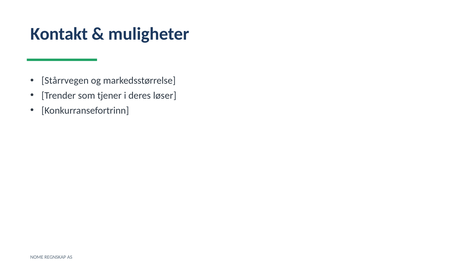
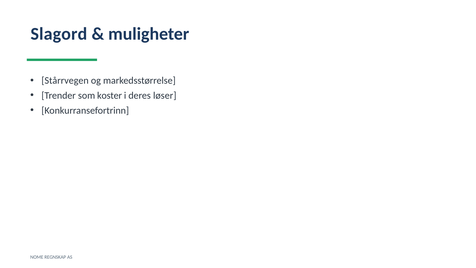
Kontakt: Kontakt -> Slagord
tjener: tjener -> koster
